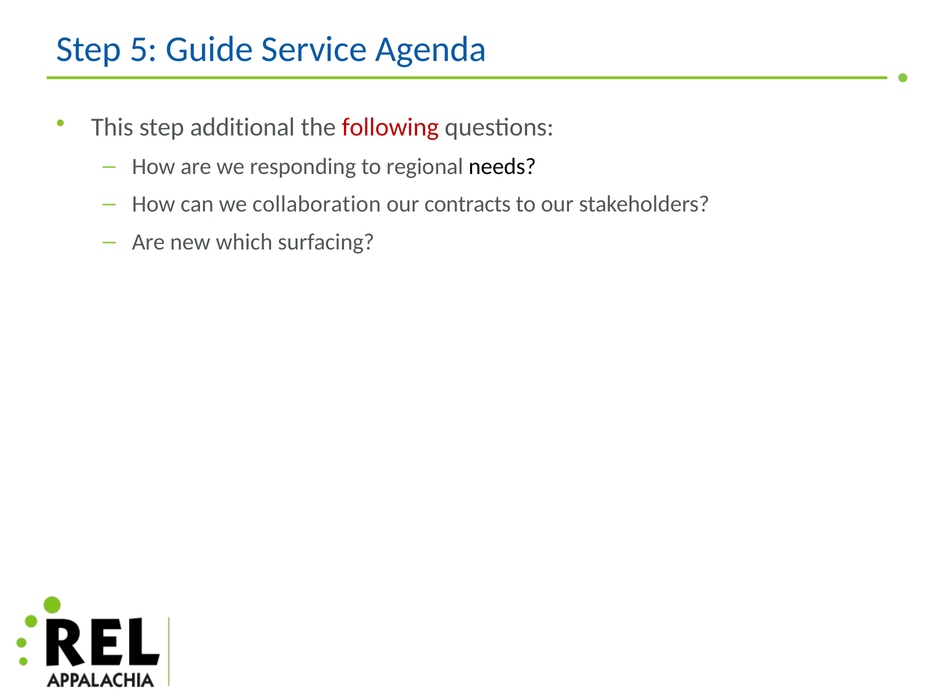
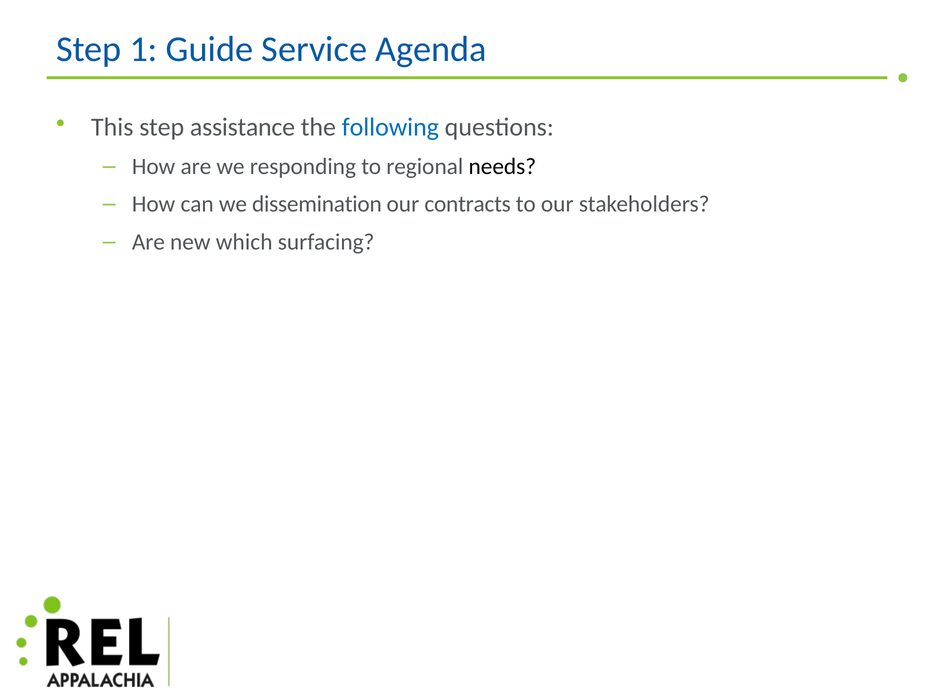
5: 5 -> 1
additional: additional -> assistance
following colour: red -> blue
collaboration: collaboration -> dissemination
